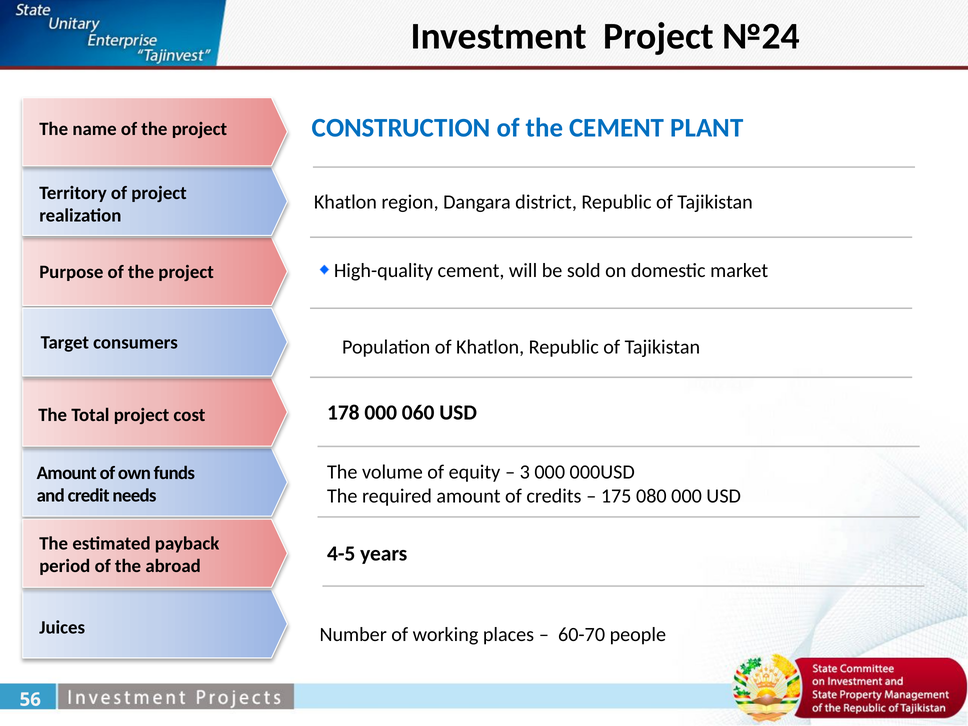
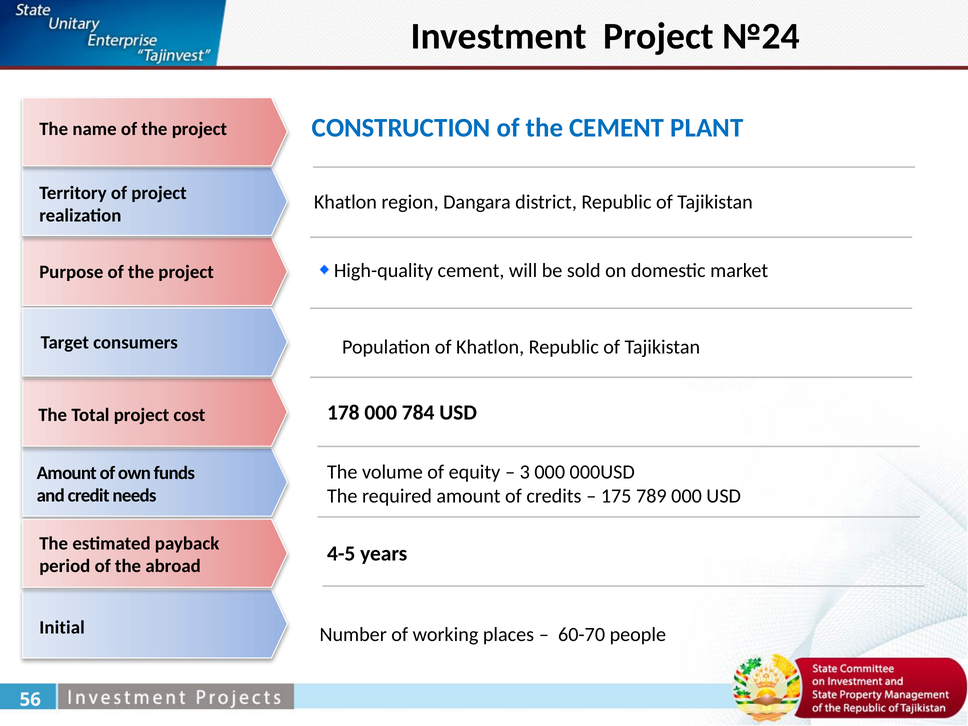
060: 060 -> 784
080: 080 -> 789
Juices: Juices -> Initial
